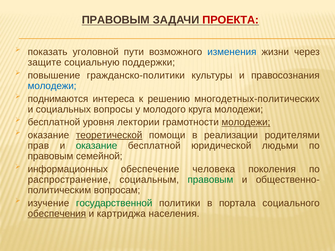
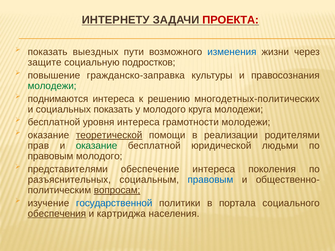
ПРАВОВЫМ at (116, 20): ПРАВОВЫМ -> ИНТЕРНЕТУ
уголовной: уголовной -> выездных
поддержки: поддержки -> подростков
гражданско-политики: гражданско-политики -> гражданско-заправка
молодежи at (52, 86) colour: blue -> green
социальных вопросы: вопросы -> показать
уровня лектории: лектории -> интереса
молодежи at (246, 122) underline: present -> none
правовым семейной: семейной -> молодого
информационных: информационных -> представителями
обеспечение человека: человека -> интереса
распространение: распространение -> разъяснительных
правовым at (210, 180) colour: green -> blue
вопросам underline: none -> present
государственной colour: green -> blue
